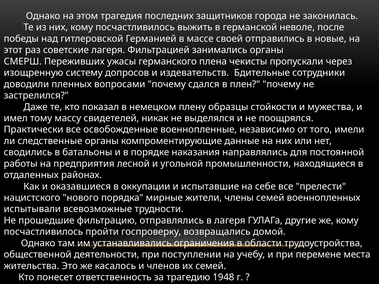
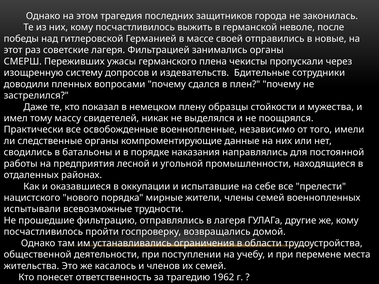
1948: 1948 -> 1962
